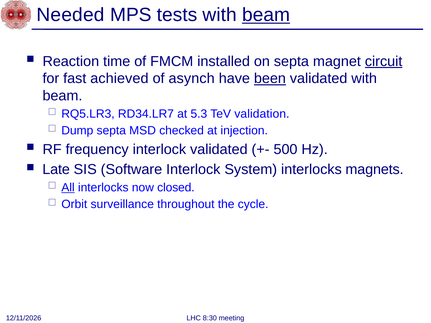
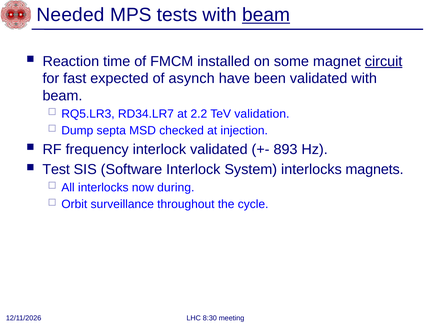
on septa: septa -> some
achieved: achieved -> expected
been underline: present -> none
5.3: 5.3 -> 2.2
500: 500 -> 893
Late: Late -> Test
All underline: present -> none
closed: closed -> during
